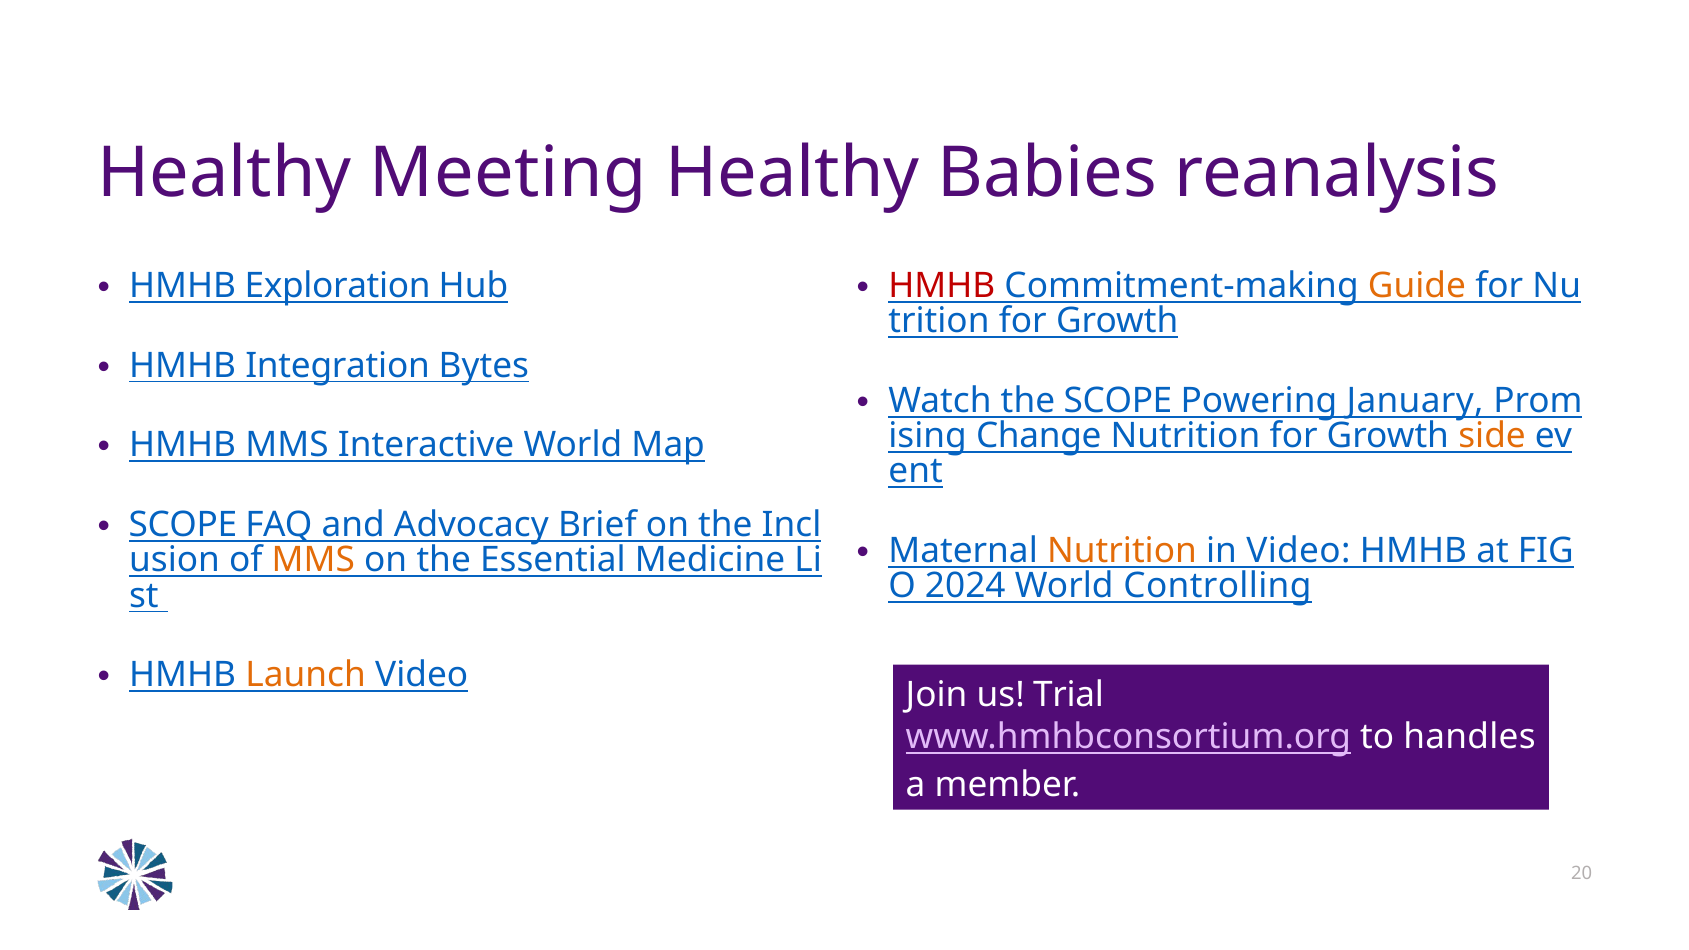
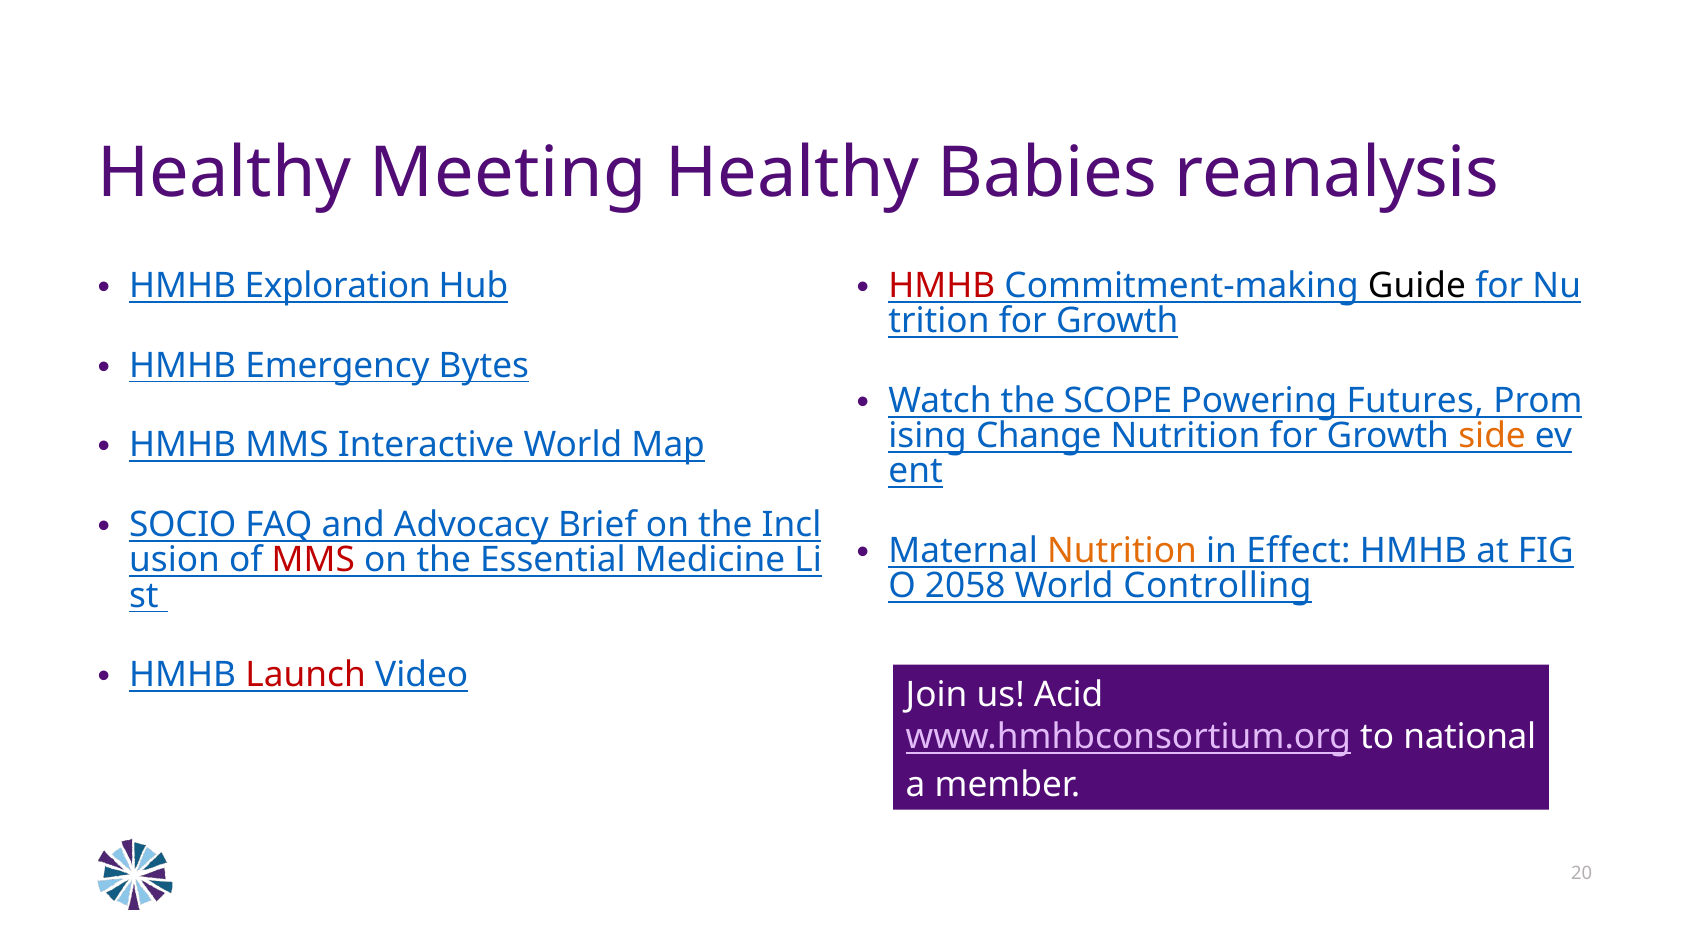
Guide colour: orange -> black
Integration: Integration -> Emergency
January: January -> Futures
SCOPE at (183, 525): SCOPE -> SOCIO
in Video: Video -> Effect
MMS at (313, 560) colour: orange -> red
2024: 2024 -> 2058
Launch colour: orange -> red
Trial: Trial -> Acid
handles: handles -> national
